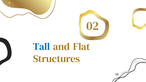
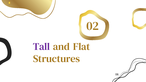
Tall colour: blue -> purple
